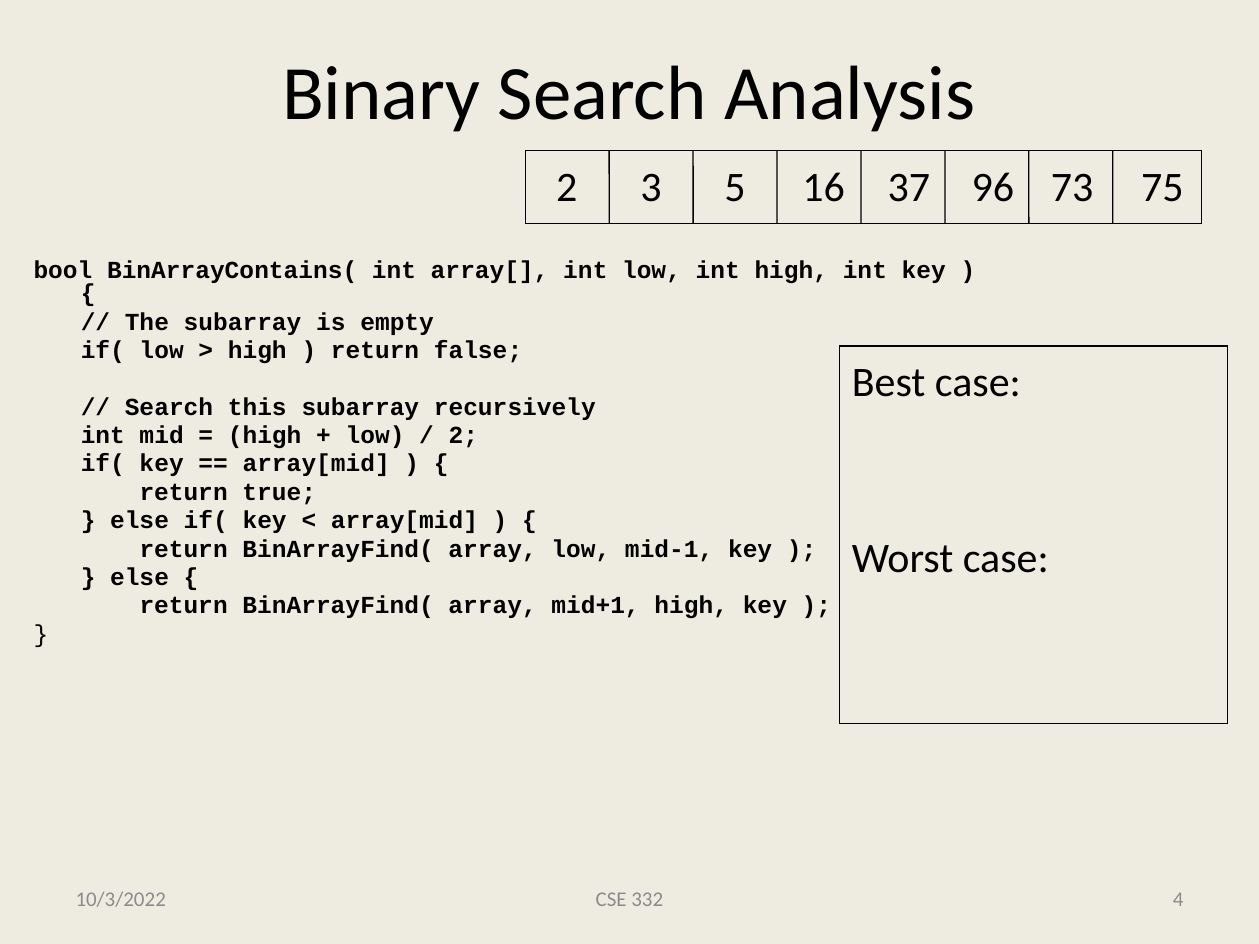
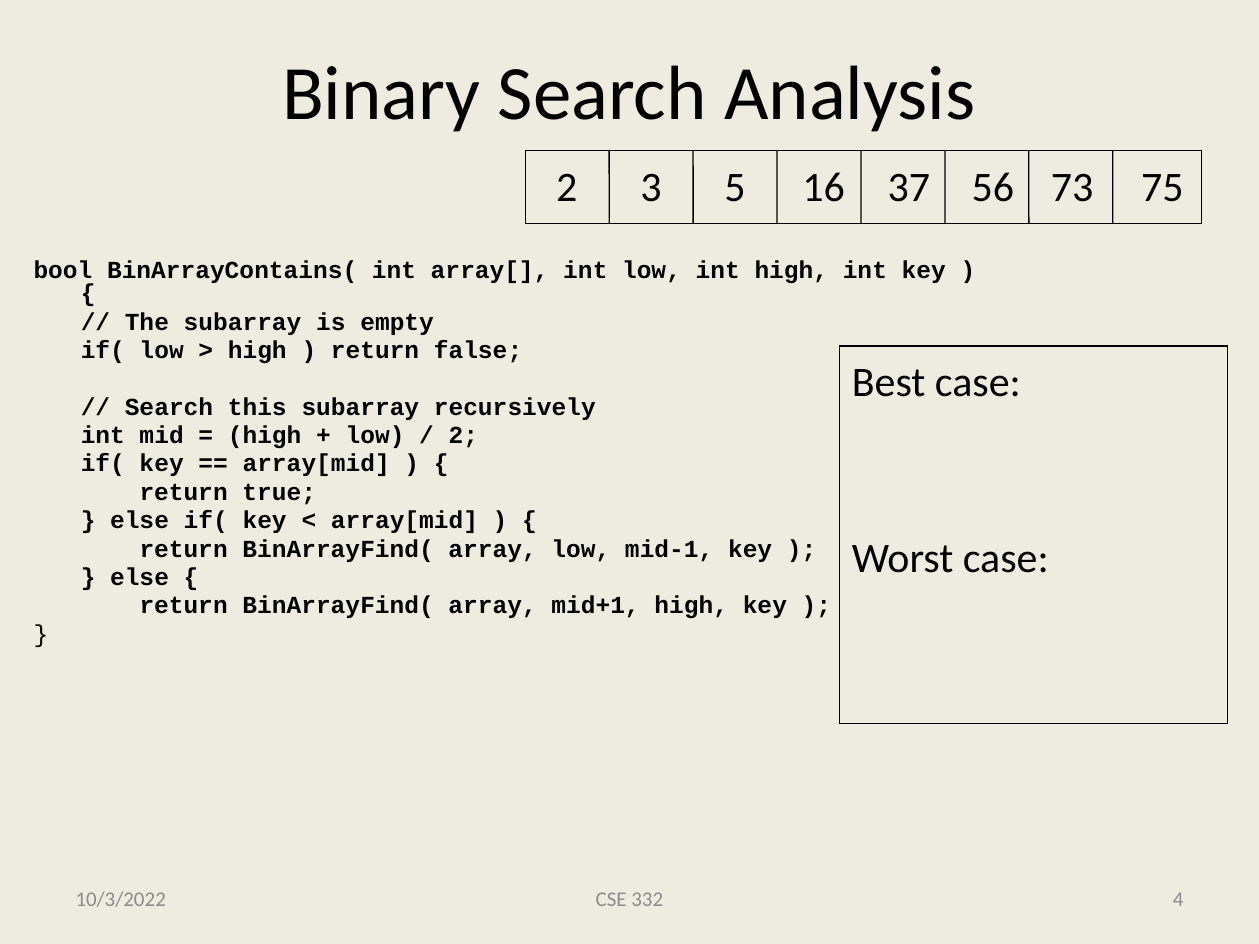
96: 96 -> 56
